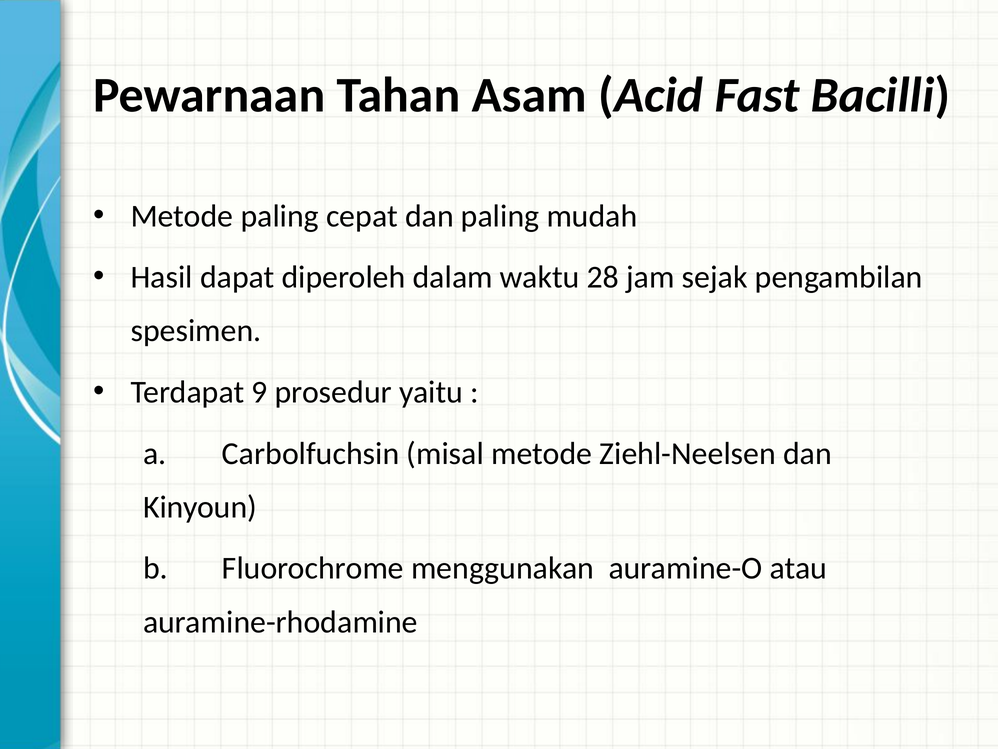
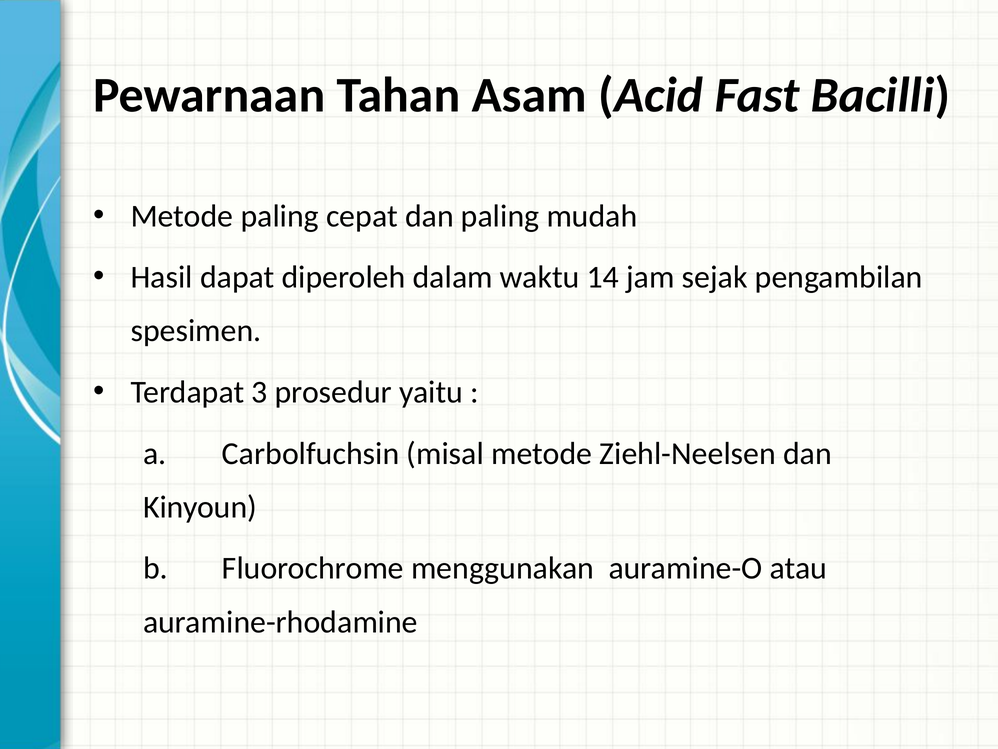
28: 28 -> 14
9: 9 -> 3
